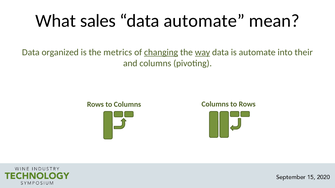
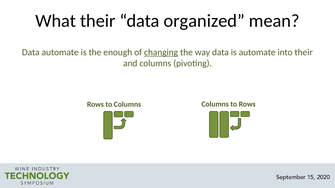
What sales: sales -> their
data automate: automate -> organized
Data organized: organized -> automate
metrics: metrics -> enough
way underline: present -> none
